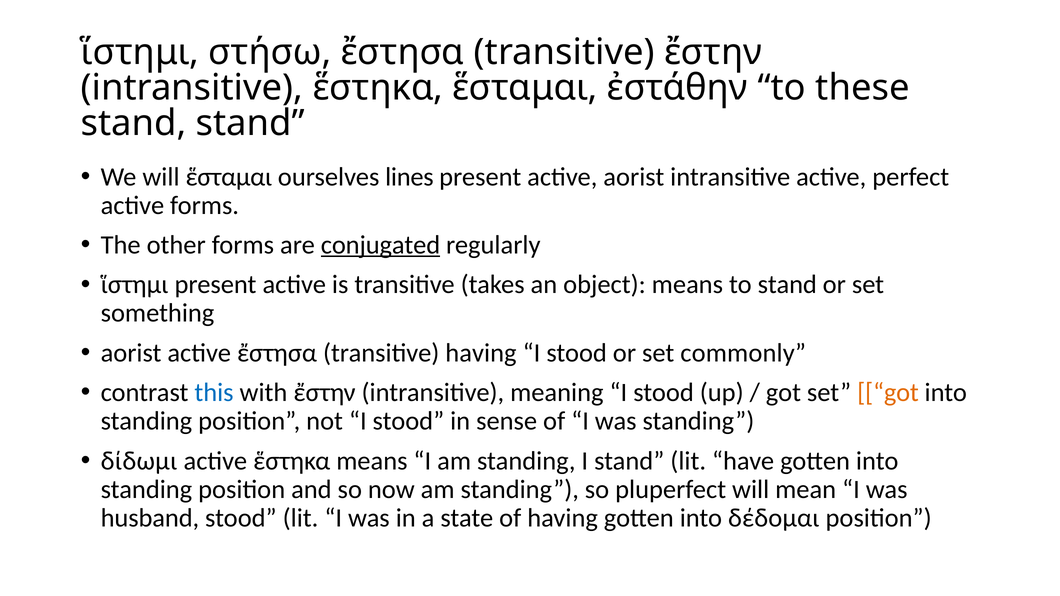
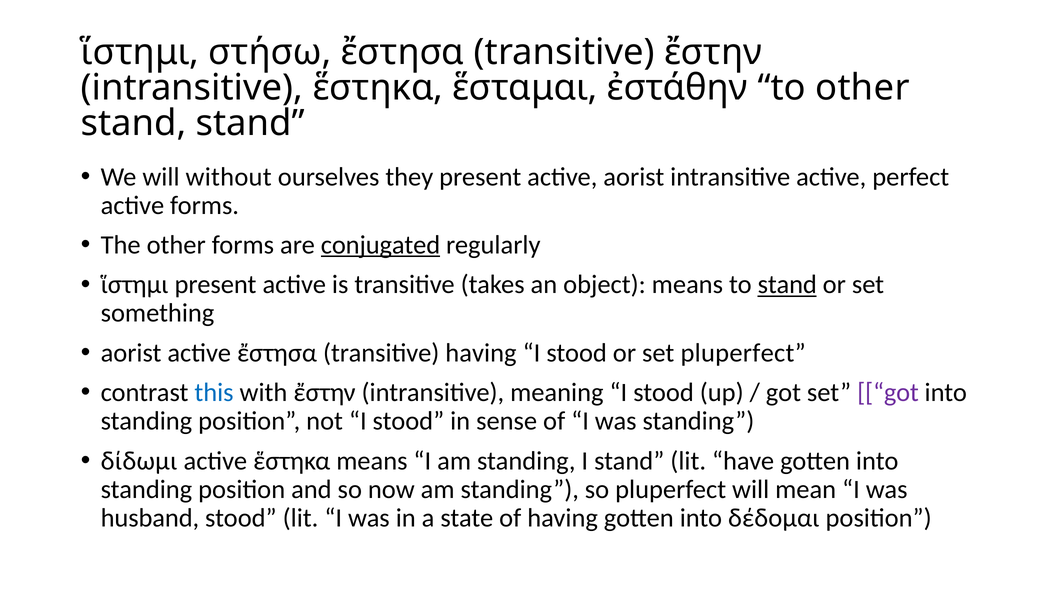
to these: these -> other
will ἕσταμαι: ἕσταμαι -> without
lines: lines -> they
stand at (787, 285) underline: none -> present
set commonly: commonly -> pluperfect
got at (888, 393) colour: orange -> purple
